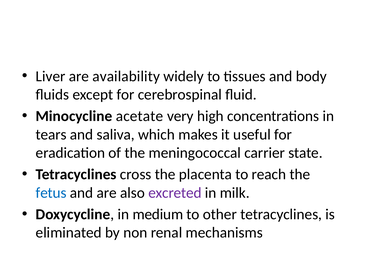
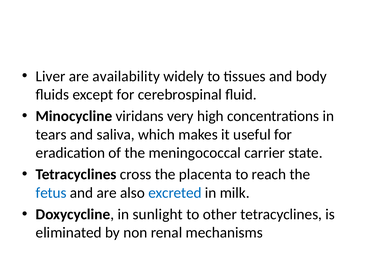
acetate: acetate -> viridans
excreted colour: purple -> blue
medium: medium -> sunlight
